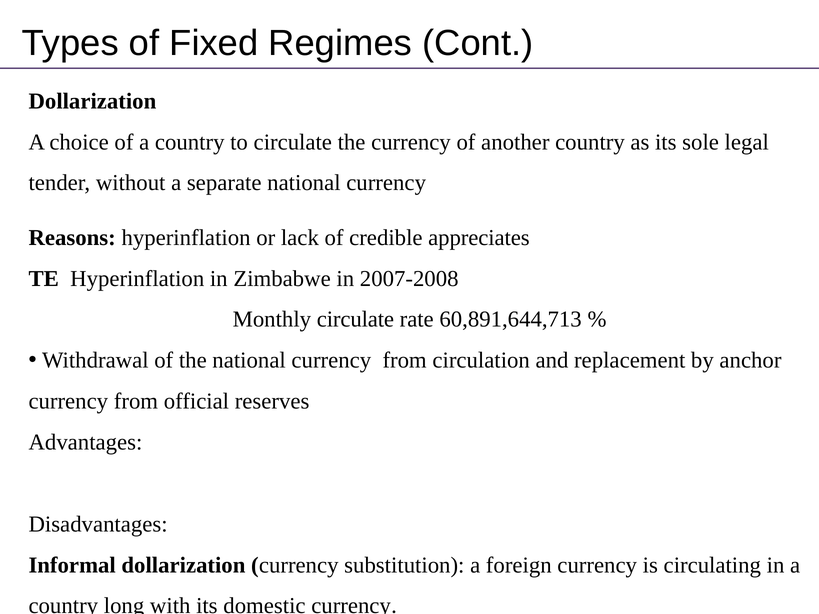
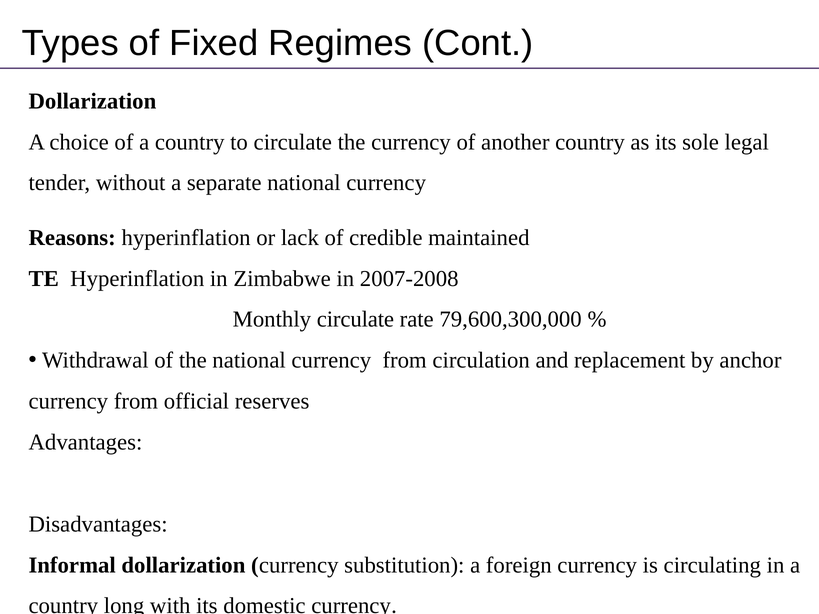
appreciates: appreciates -> maintained
60,891,644,713: 60,891,644,713 -> 79,600,300,000
